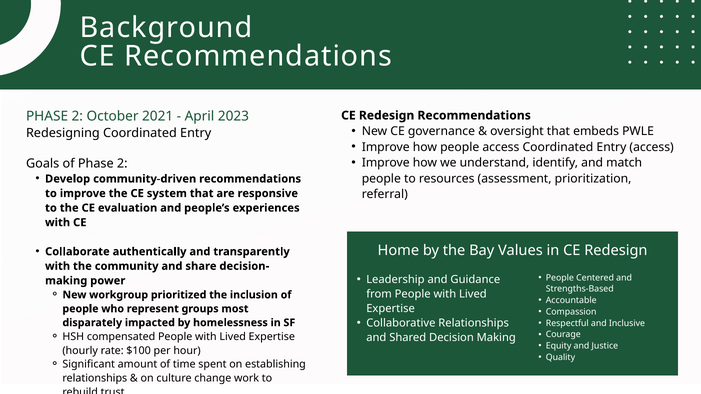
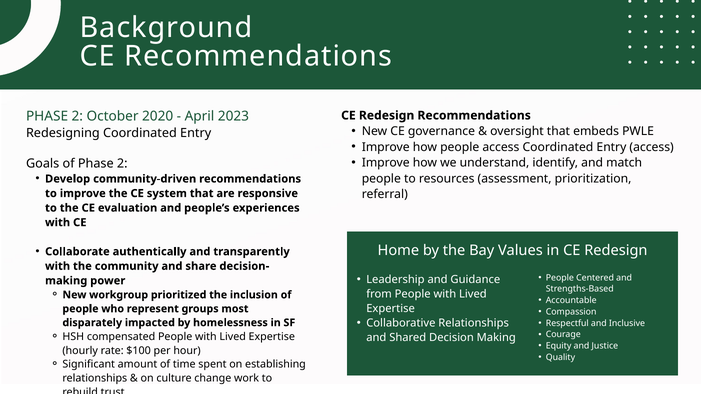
2021: 2021 -> 2020
